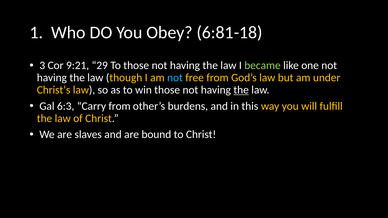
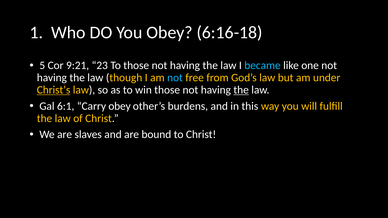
6:81-18: 6:81-18 -> 6:16-18
3: 3 -> 5
29: 29 -> 23
became colour: light green -> light blue
Christ’s underline: none -> present
6:3: 6:3 -> 6:1
Carry from: from -> obey
